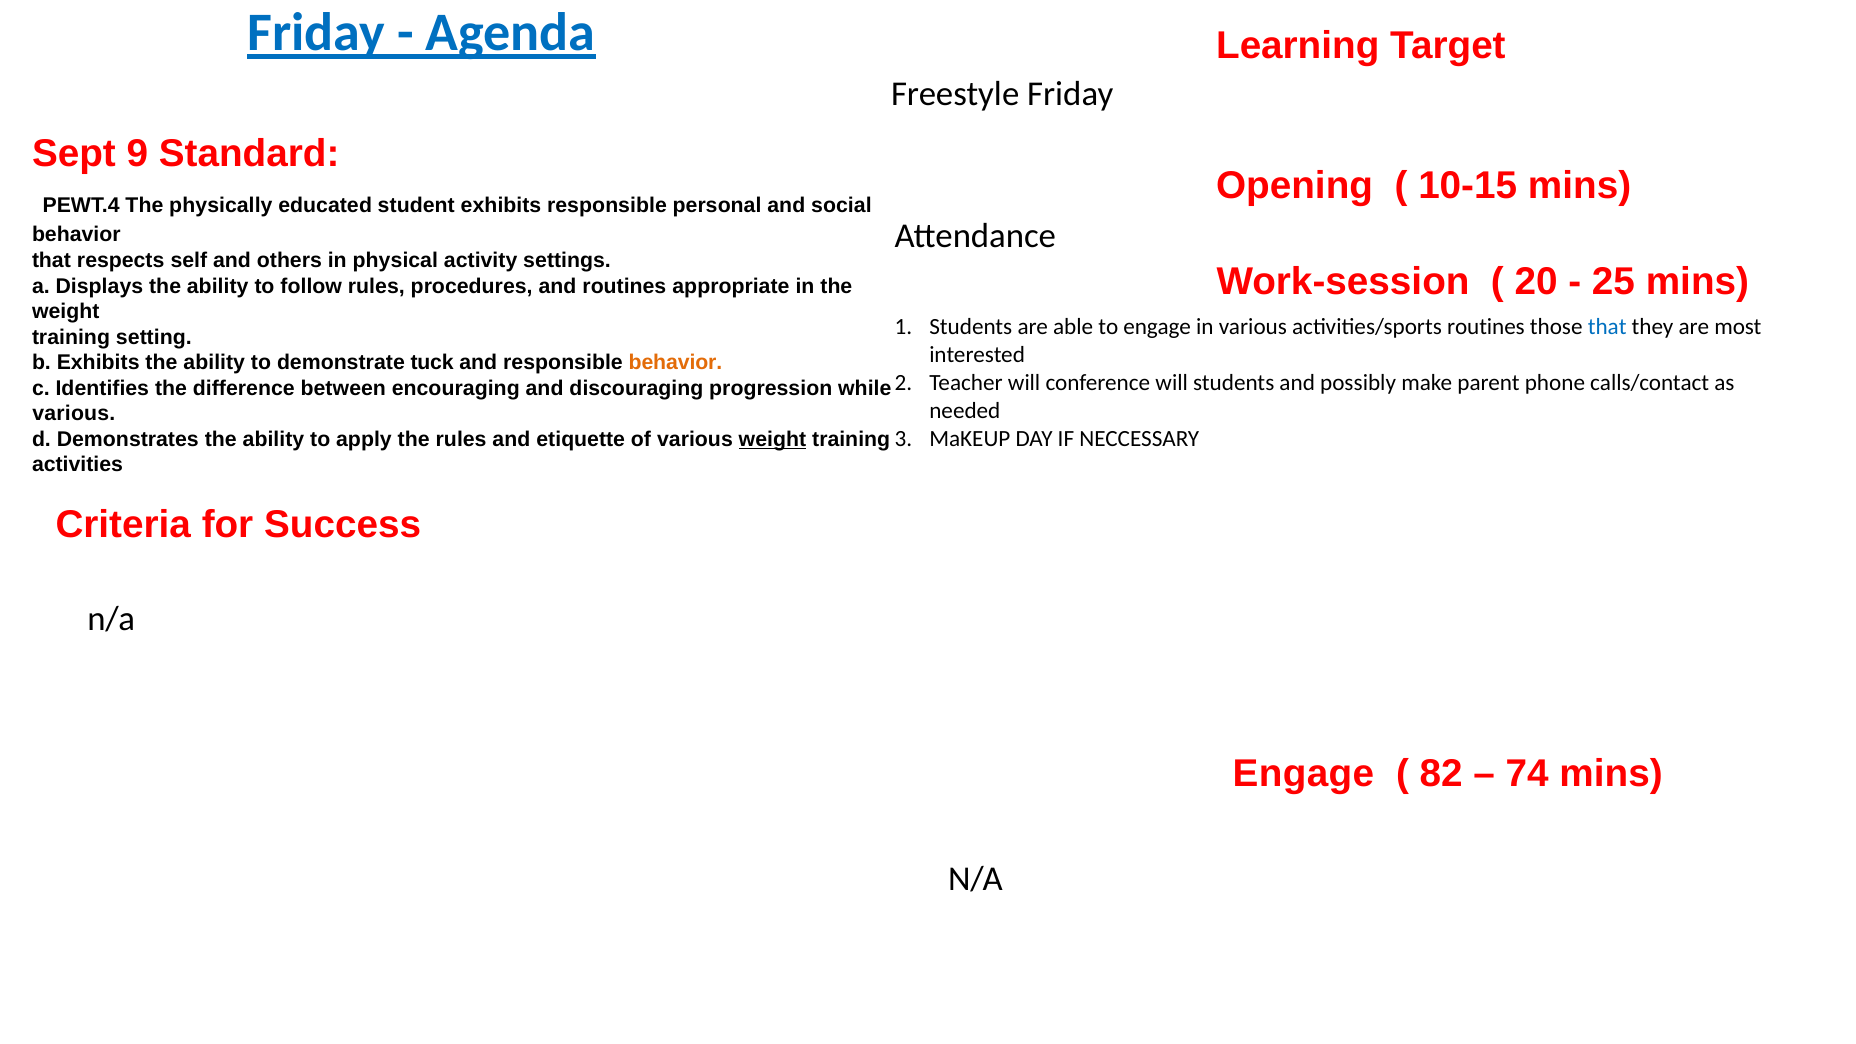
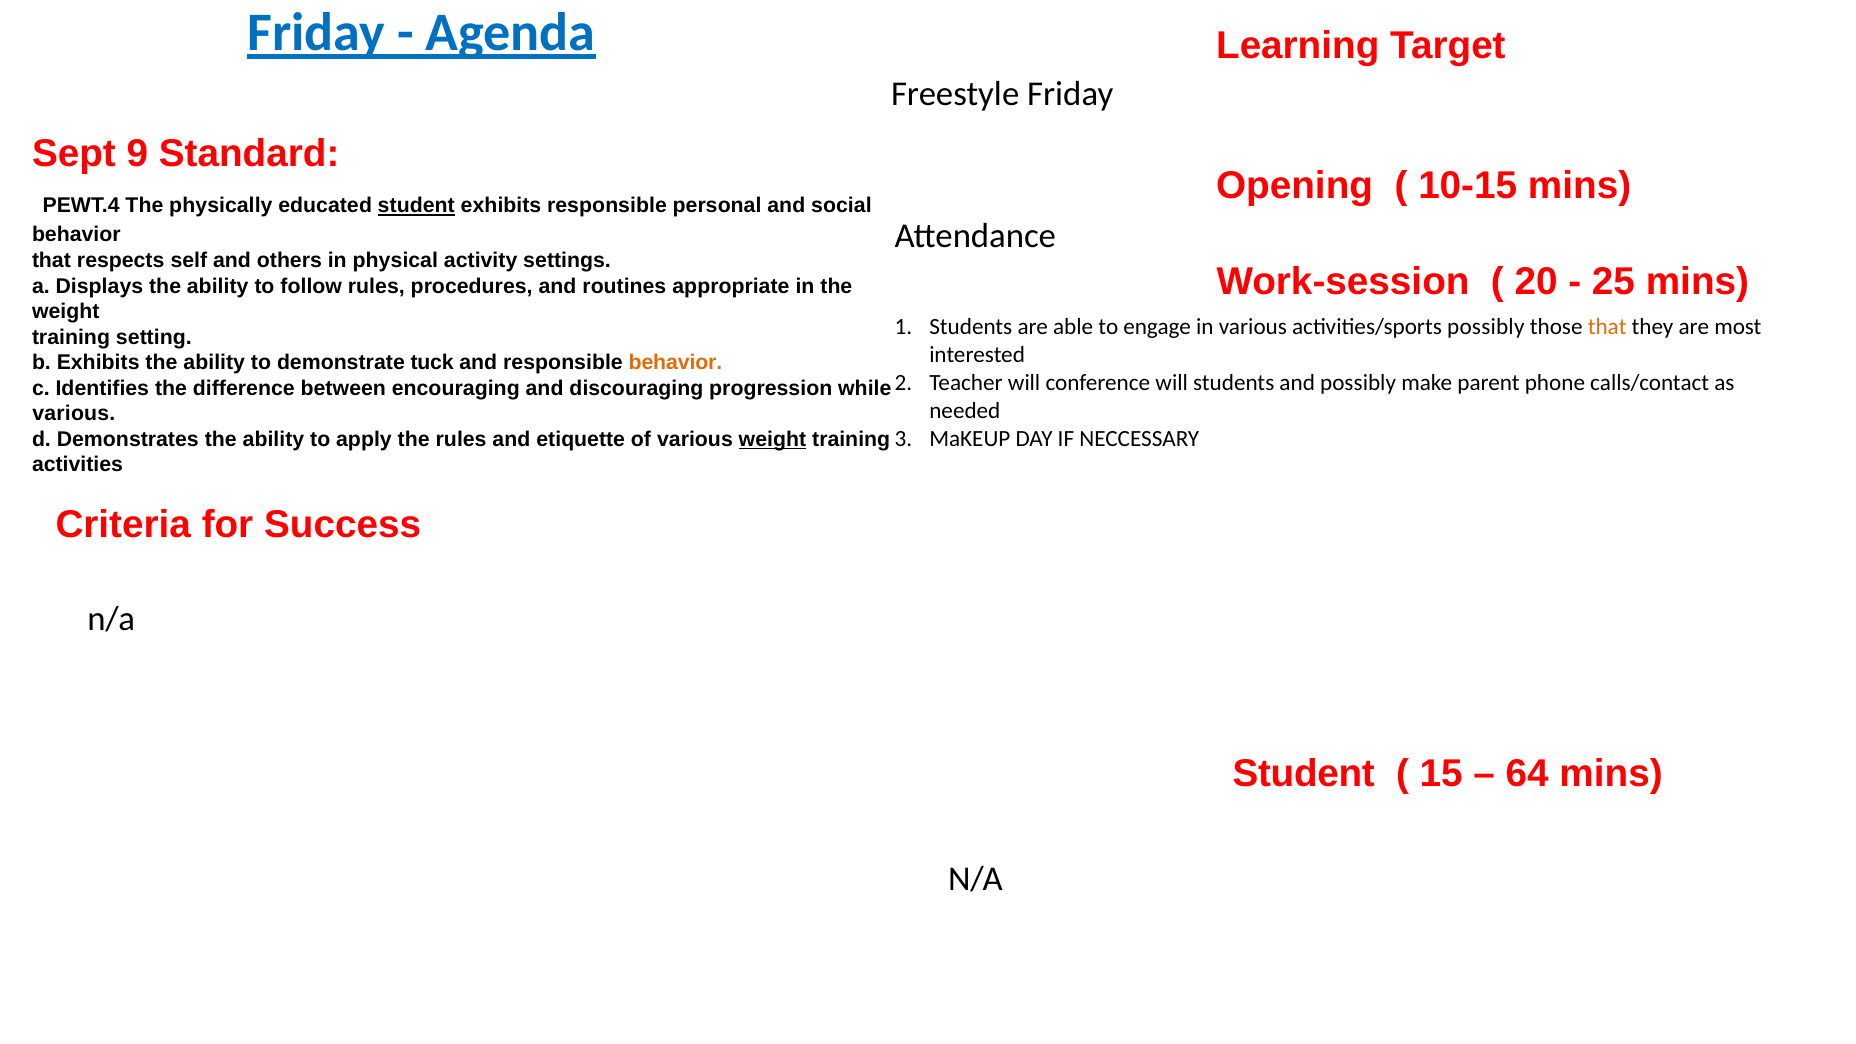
student at (416, 206) underline: none -> present
activities/sports routines: routines -> possibly
that at (1607, 327) colour: blue -> orange
Engage at (1303, 773): Engage -> Student
82: 82 -> 15
74: 74 -> 64
